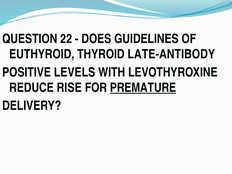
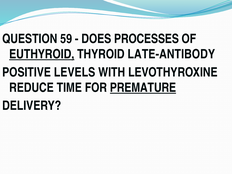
22: 22 -> 59
GUIDELINES: GUIDELINES -> PROCESSES
EUTHYROID underline: none -> present
RISE: RISE -> TIME
